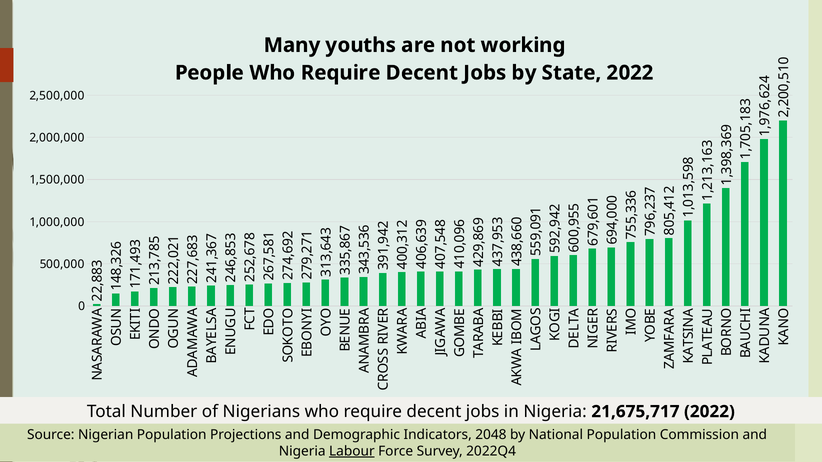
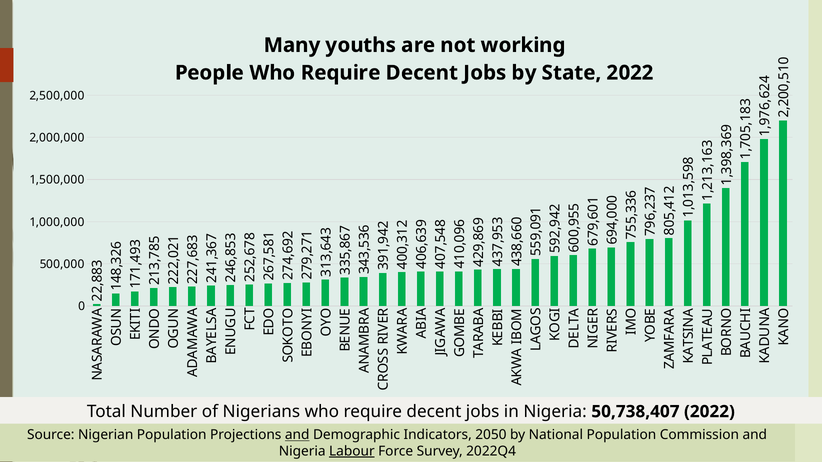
21,675,717: 21,675,717 -> 50,738,407
and at (297, 435) underline: none -> present
2048: 2048 -> 2050
